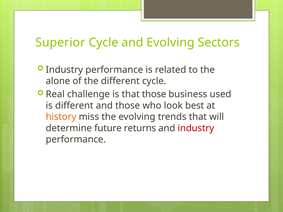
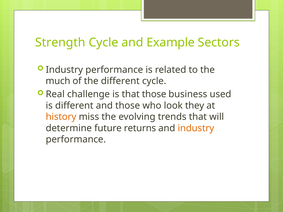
Superior: Superior -> Strength
and Evolving: Evolving -> Example
alone: alone -> much
best: best -> they
industry at (196, 128) colour: red -> orange
